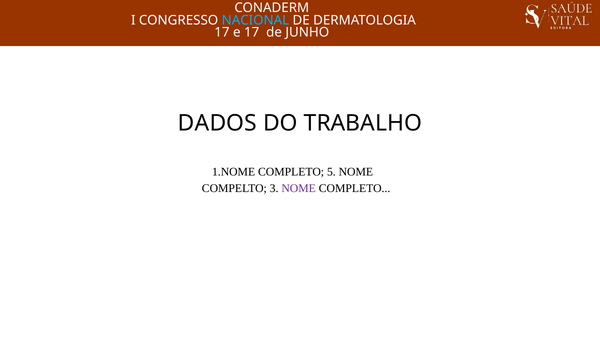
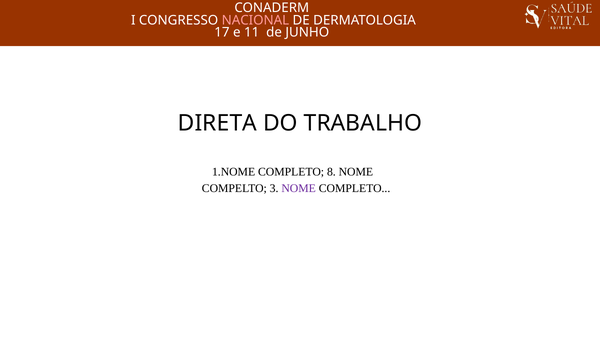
NACIONAL colour: light blue -> pink
e 17: 17 -> 11
DADOS: DADOS -> DIRETA
5: 5 -> 8
